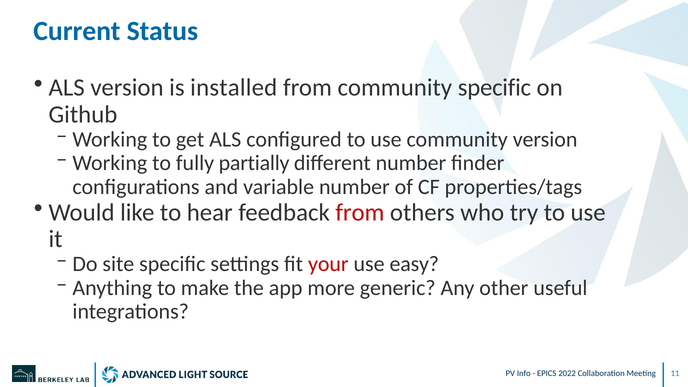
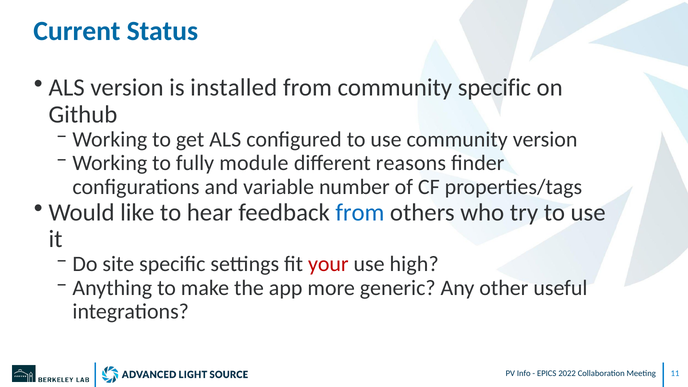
partially: partially -> module
different number: number -> reasons
from at (360, 212) colour: red -> blue
easy: easy -> high
